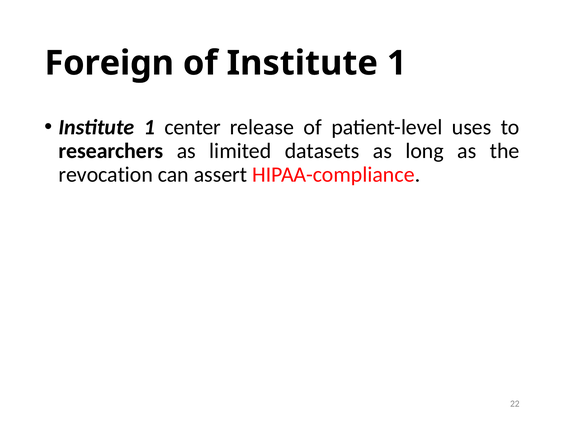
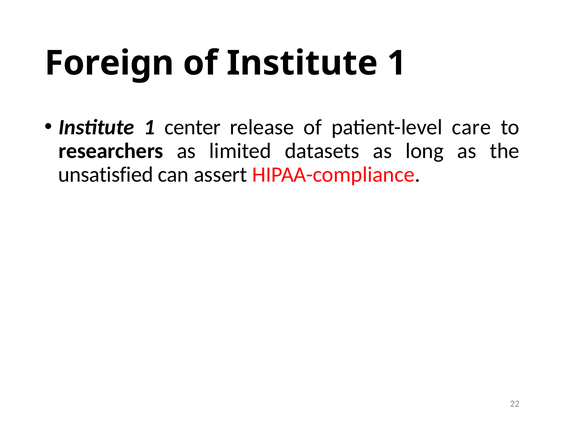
uses: uses -> care
revocation: revocation -> unsatisfied
